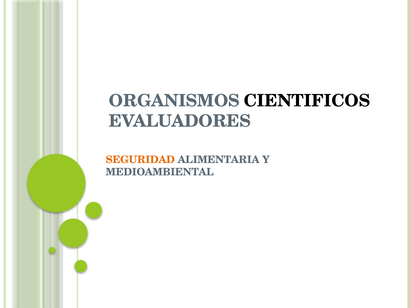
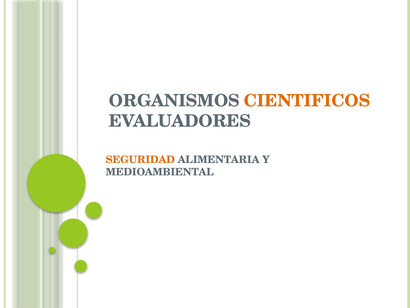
CIENTIFICOS colour: black -> orange
